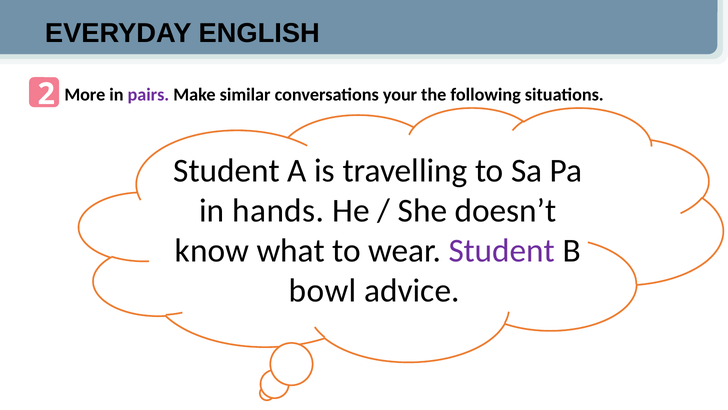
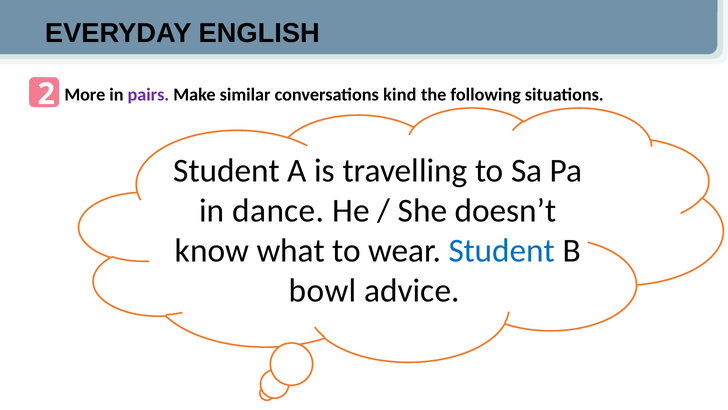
your: your -> kind
hands: hands -> dance
Student at (502, 250) colour: purple -> blue
